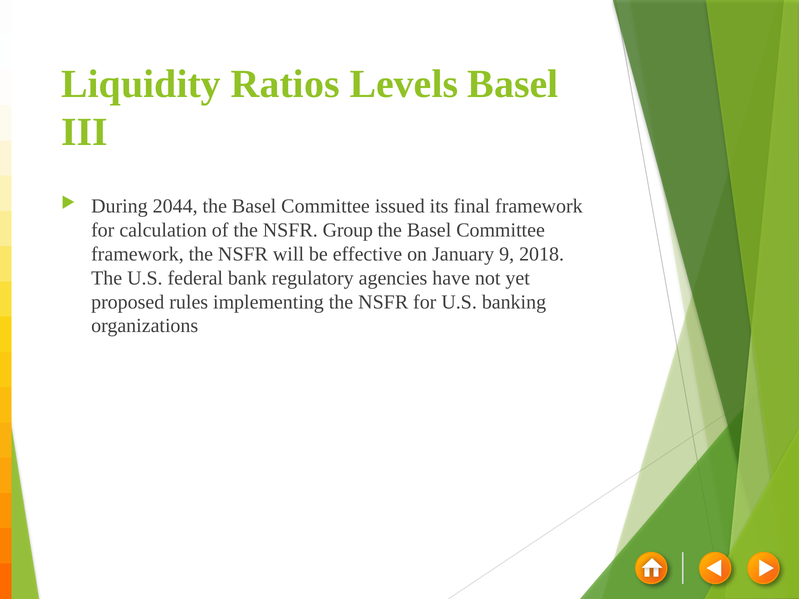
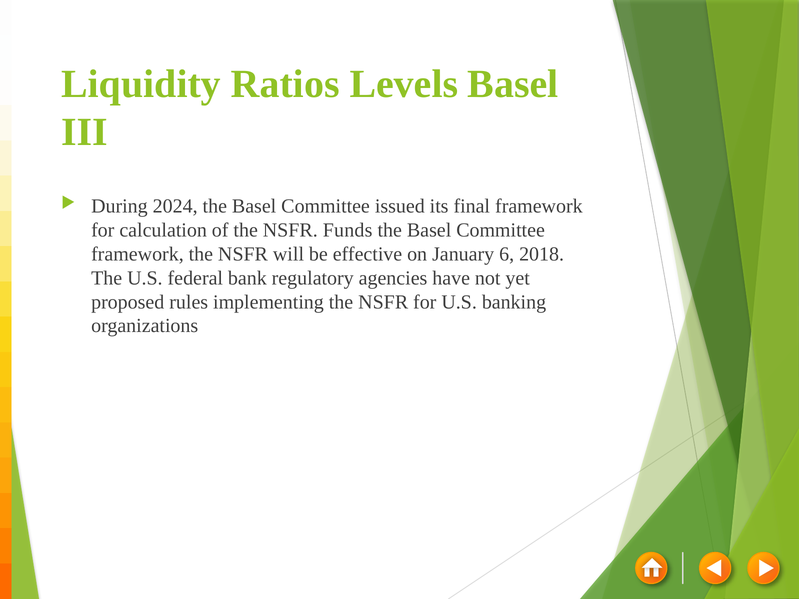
2044: 2044 -> 2024
Group: Group -> Funds
9: 9 -> 6
